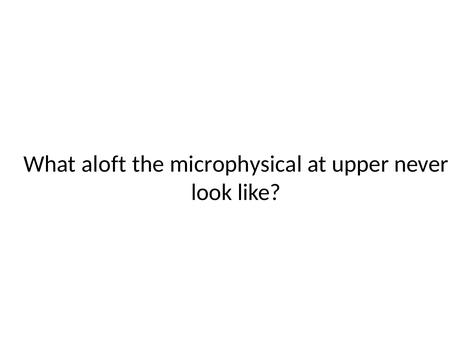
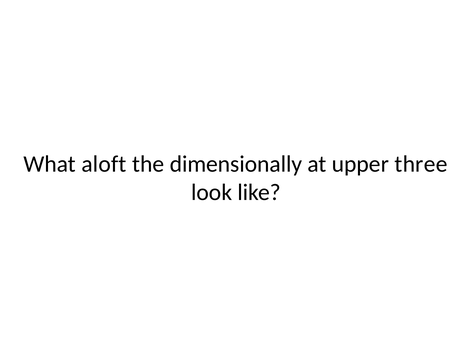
microphysical: microphysical -> dimensionally
never: never -> three
